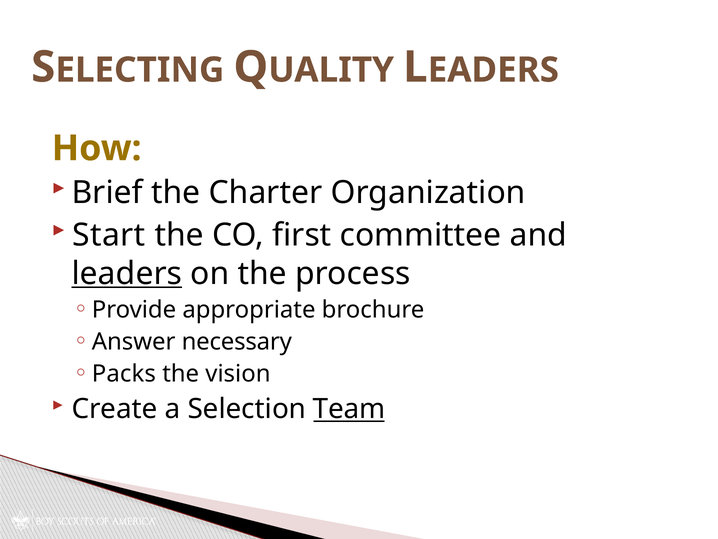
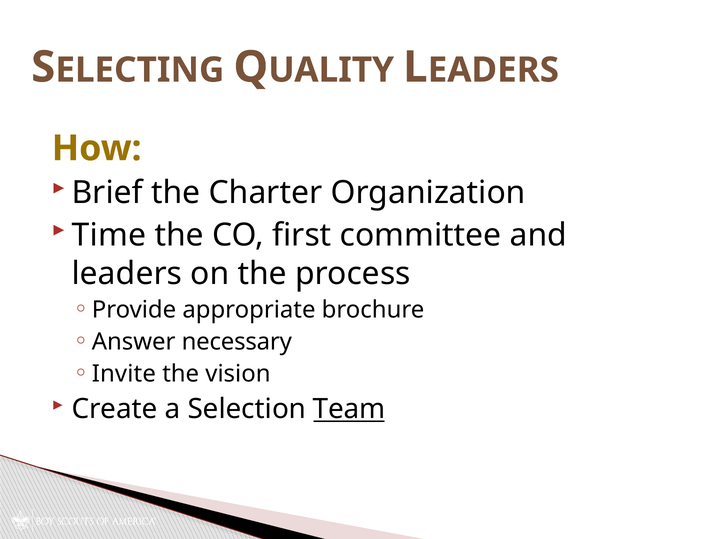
Start: Start -> Time
leaders underline: present -> none
Packs: Packs -> Invite
